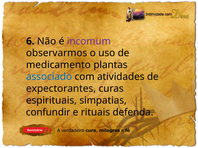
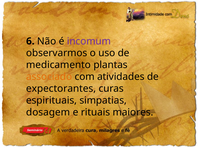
associado colour: blue -> orange
confundir: confundir -> dosagem
defenda: defenda -> maiores
